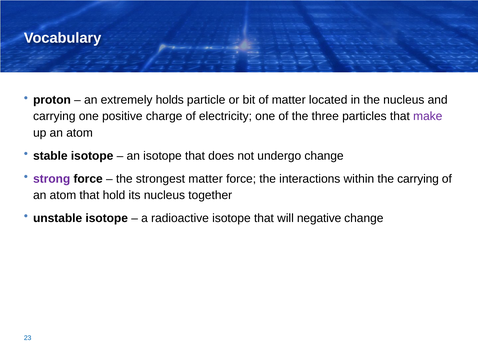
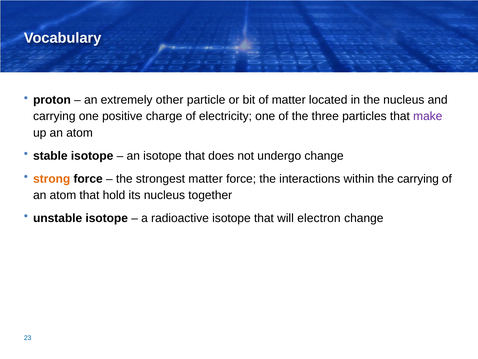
holds: holds -> other
strong colour: purple -> orange
negative: negative -> electron
